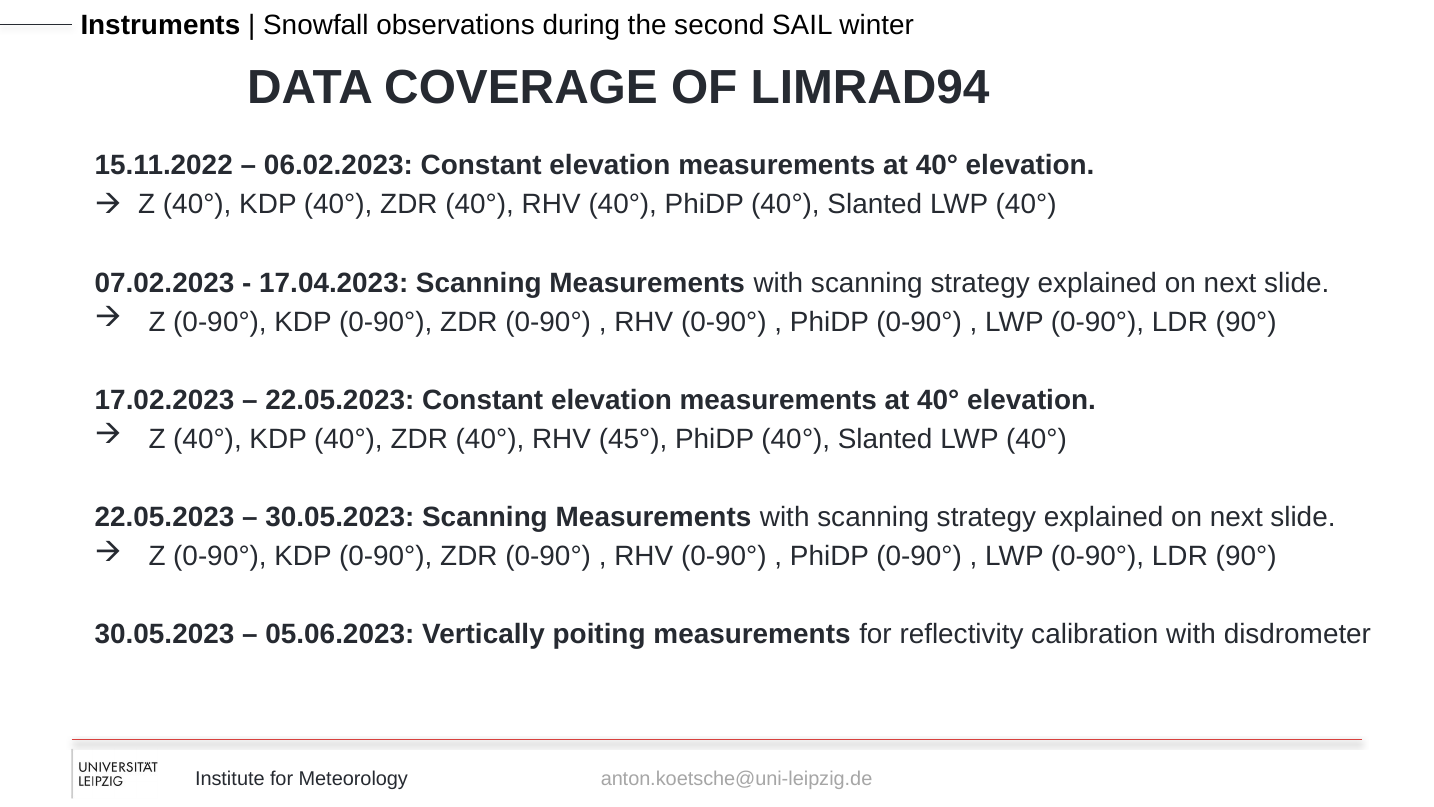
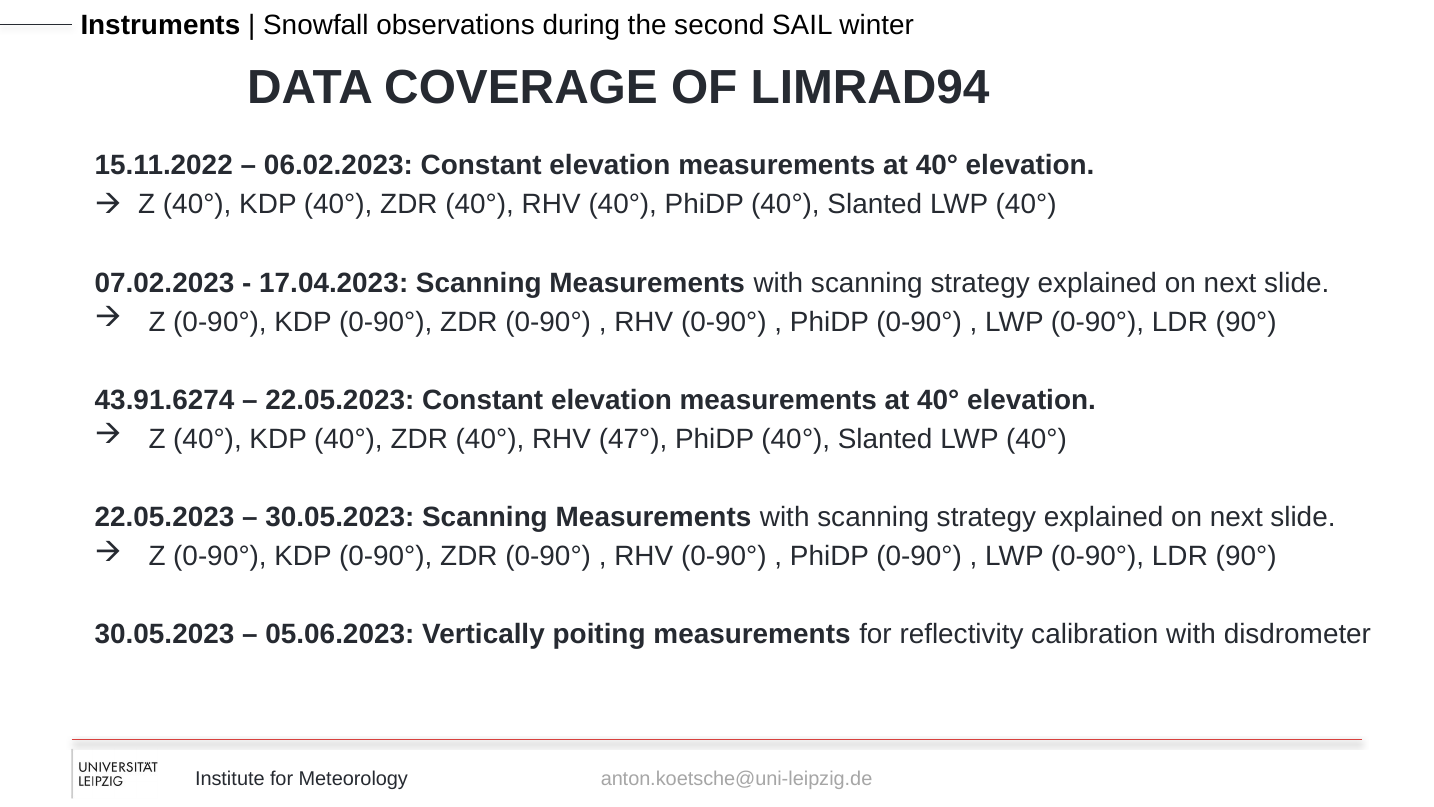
17.02.2023: 17.02.2023 -> 43.91.6274
45°: 45° -> 47°
